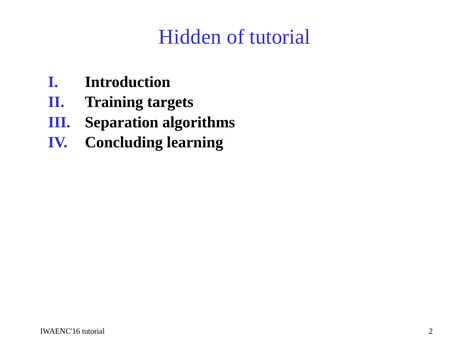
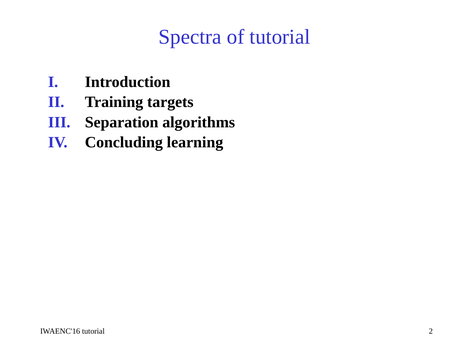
Hidden: Hidden -> Spectra
